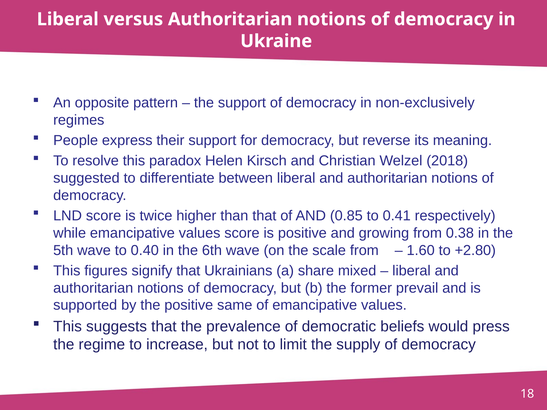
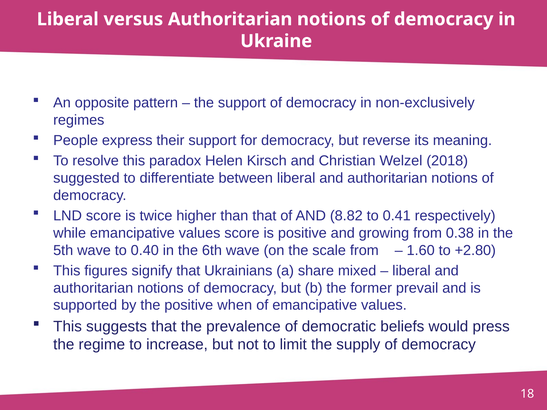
0.85: 0.85 -> 8.82
same: same -> when
